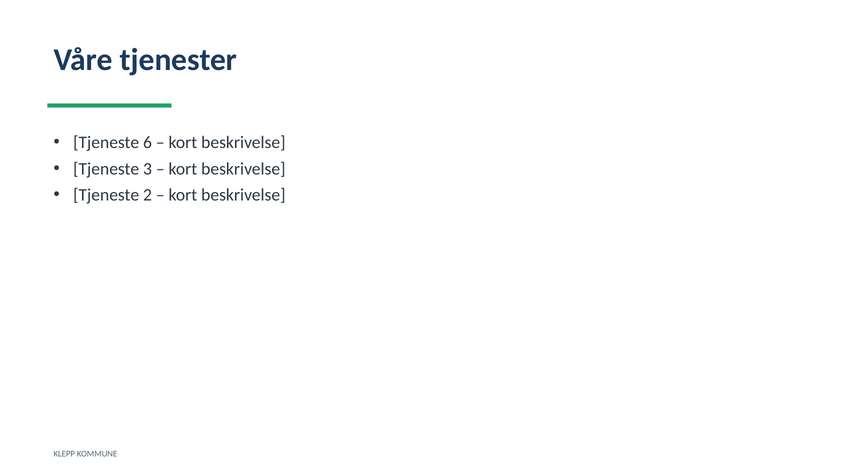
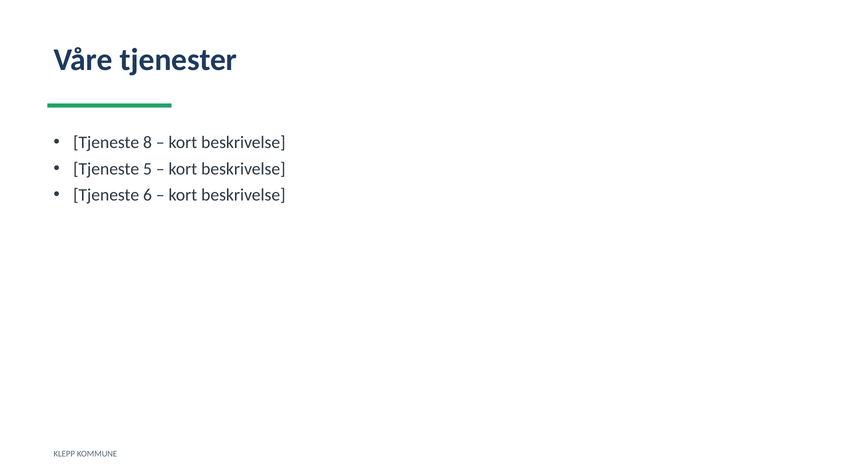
6: 6 -> 8
3: 3 -> 5
2: 2 -> 6
